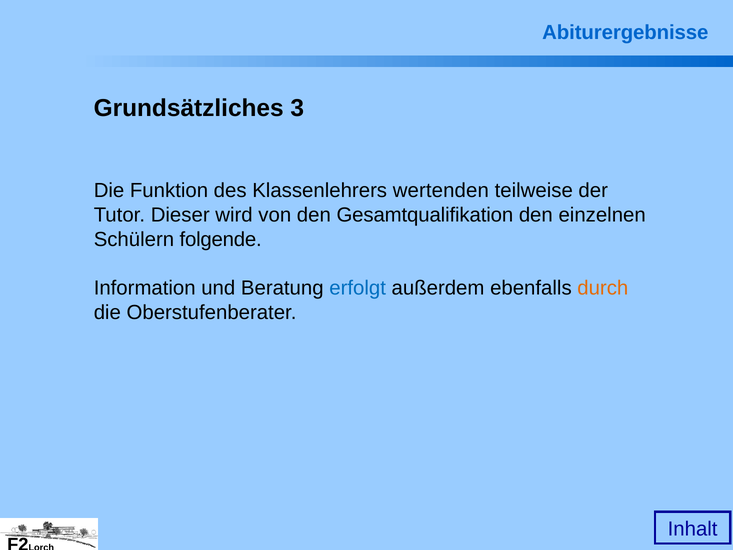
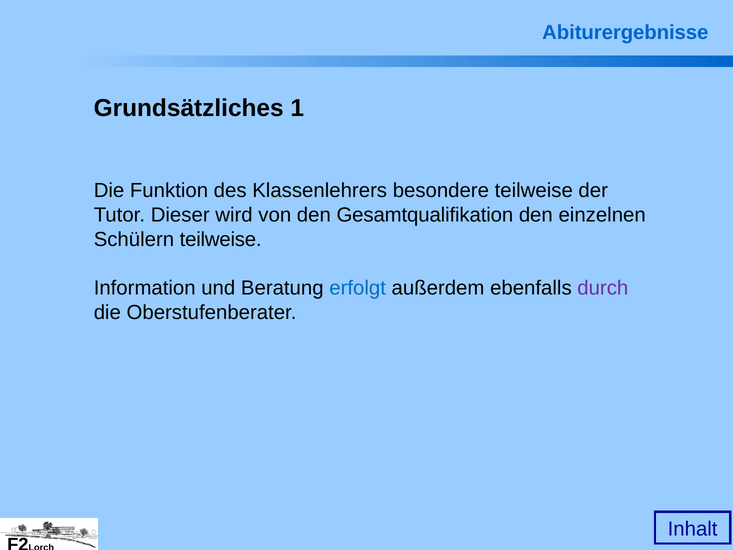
3: 3 -> 1
wertenden: wertenden -> besondere
Schülern folgende: folgende -> teilweise
durch colour: orange -> purple
